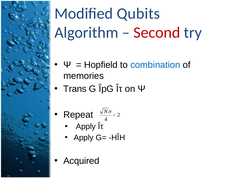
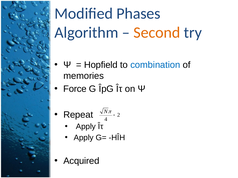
Qubits: Qubits -> Phases
Second colour: red -> orange
Trans: Trans -> Force
